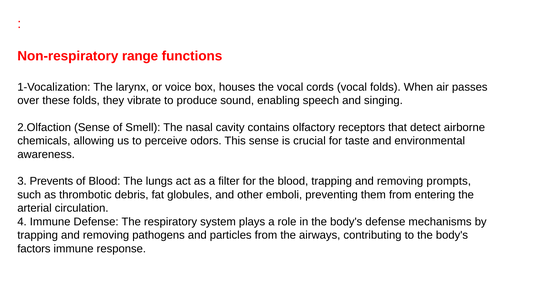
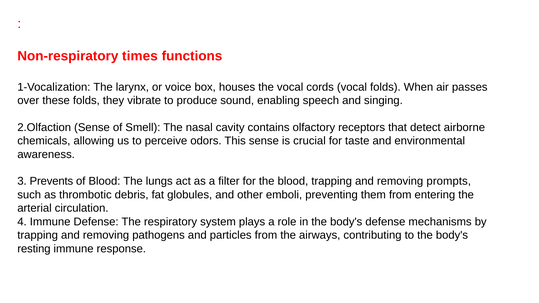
range: range -> times
factors: factors -> resting
